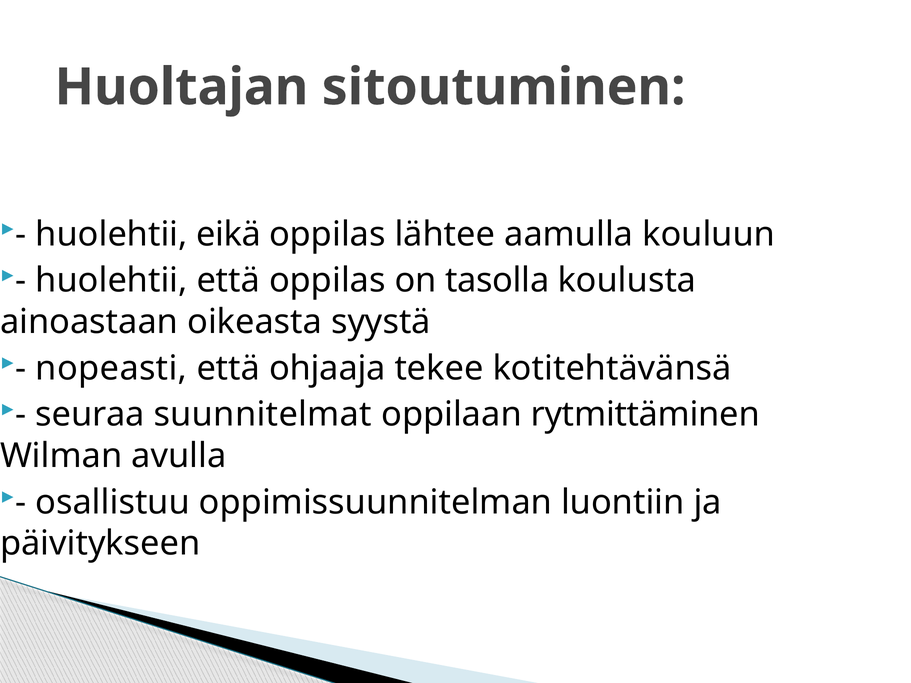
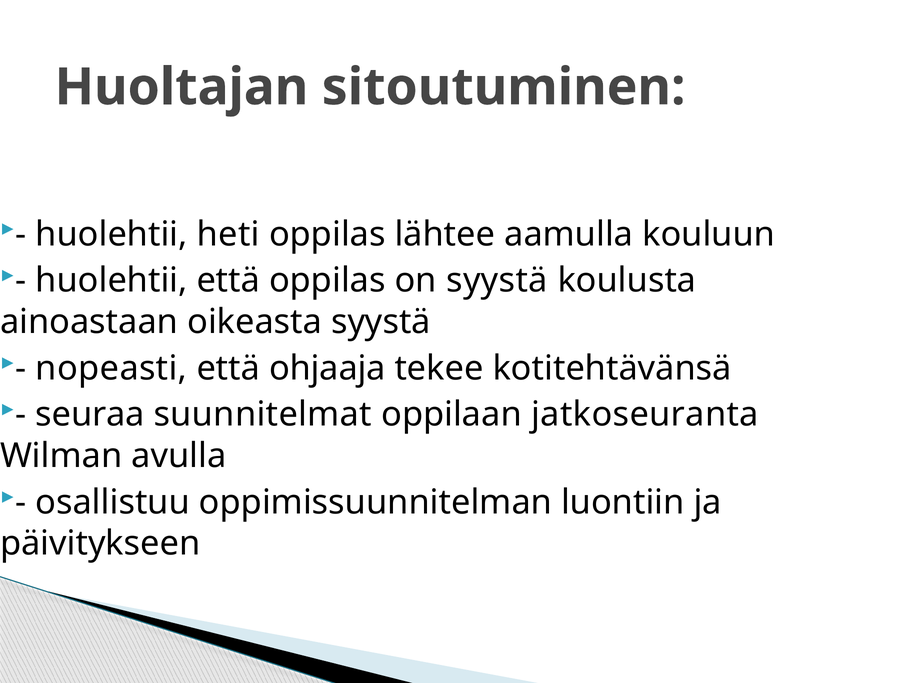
eikä: eikä -> heti
on tasolla: tasolla -> syystä
rytmittäminen: rytmittäminen -> jatkoseuranta
